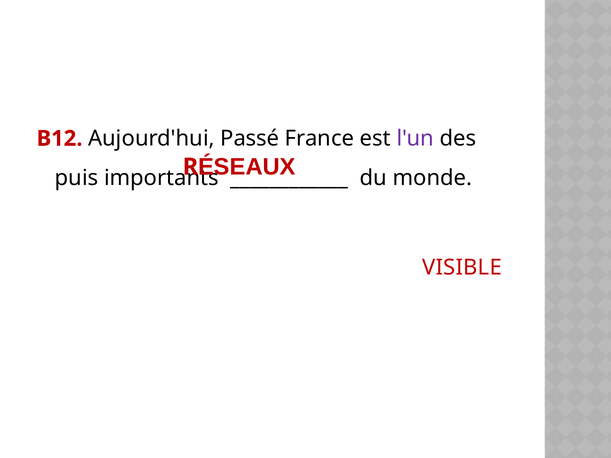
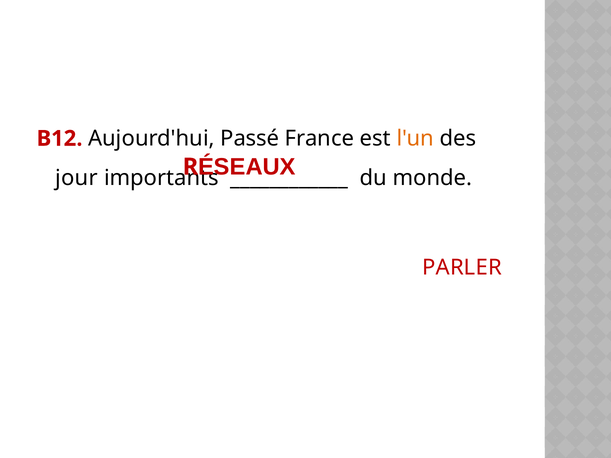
l'un colour: purple -> orange
puis: puis -> jour
VISIBLE: VISIBLE -> PARLER
